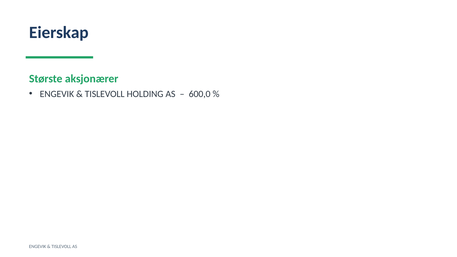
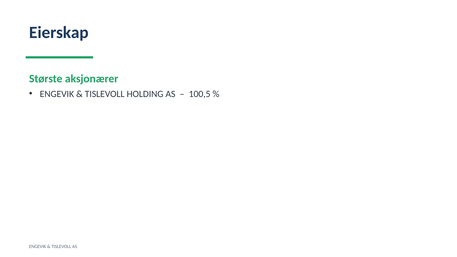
600,0: 600,0 -> 100,5
